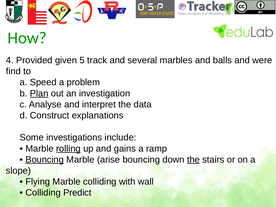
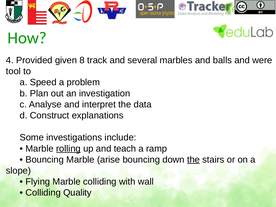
5: 5 -> 8
find: find -> tool
Plan underline: present -> none
gains: gains -> teach
Bouncing at (45, 160) underline: present -> none
Predict: Predict -> Quality
